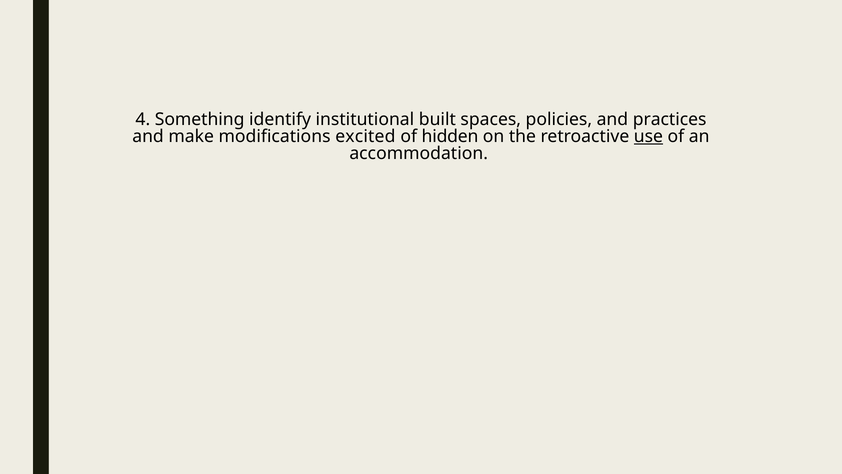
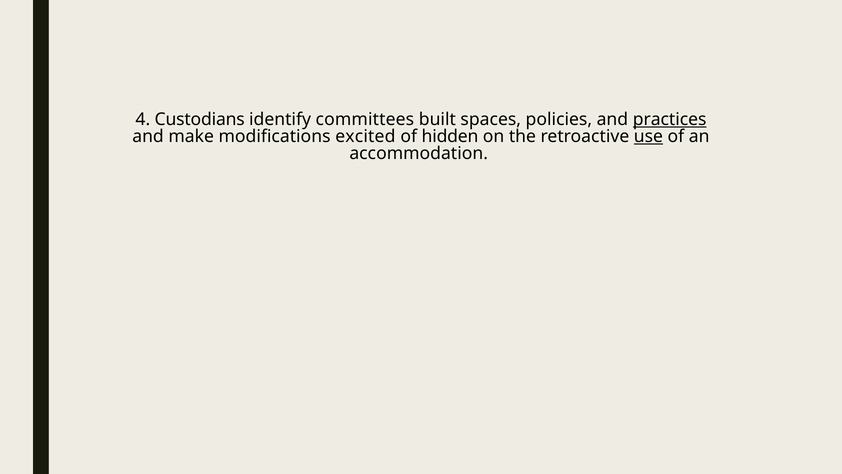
Something: Something -> Custodians
institutional: institutional -> committees
practices underline: none -> present
